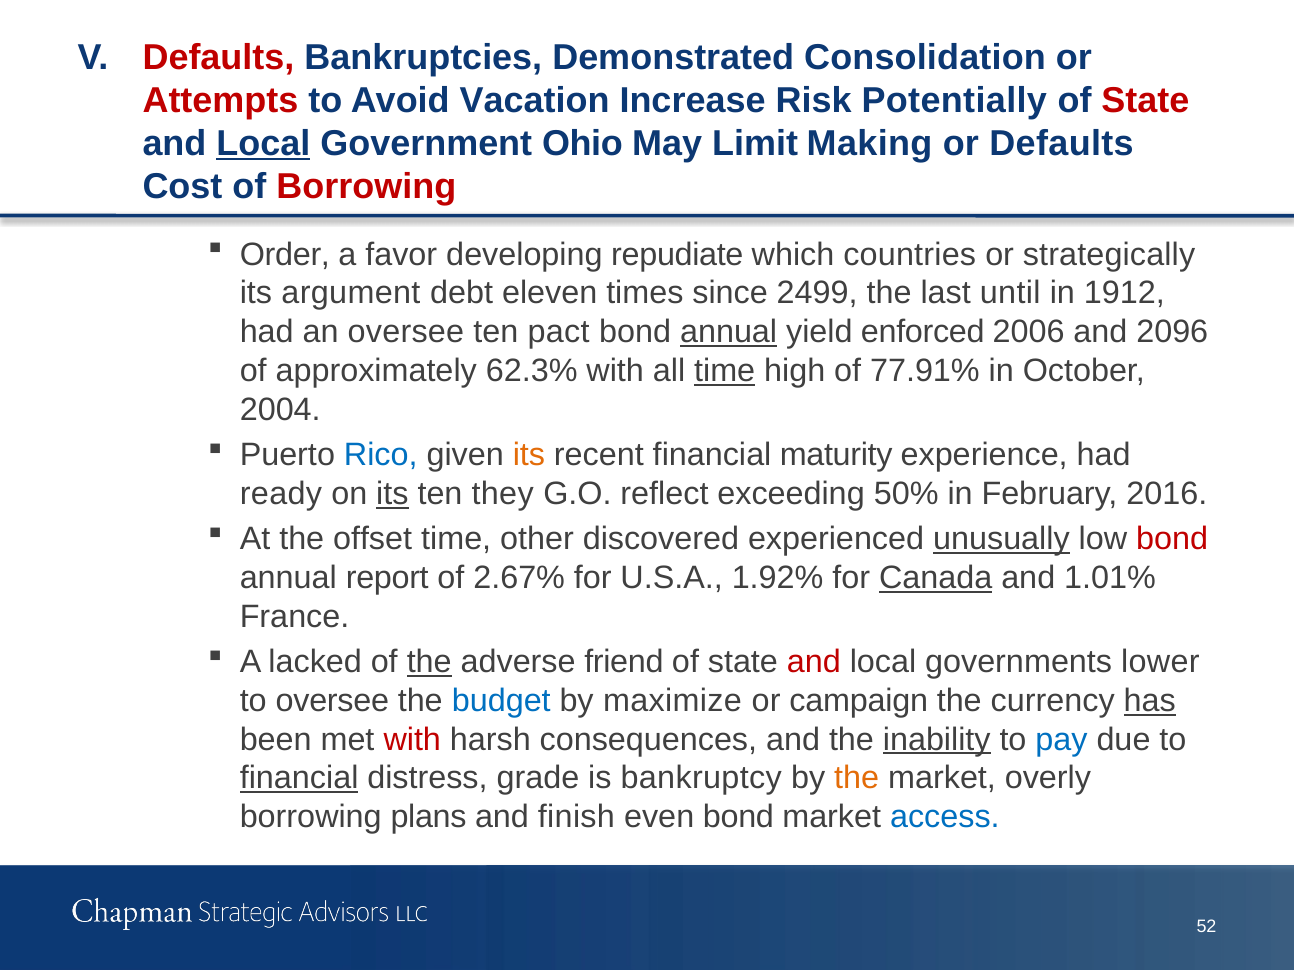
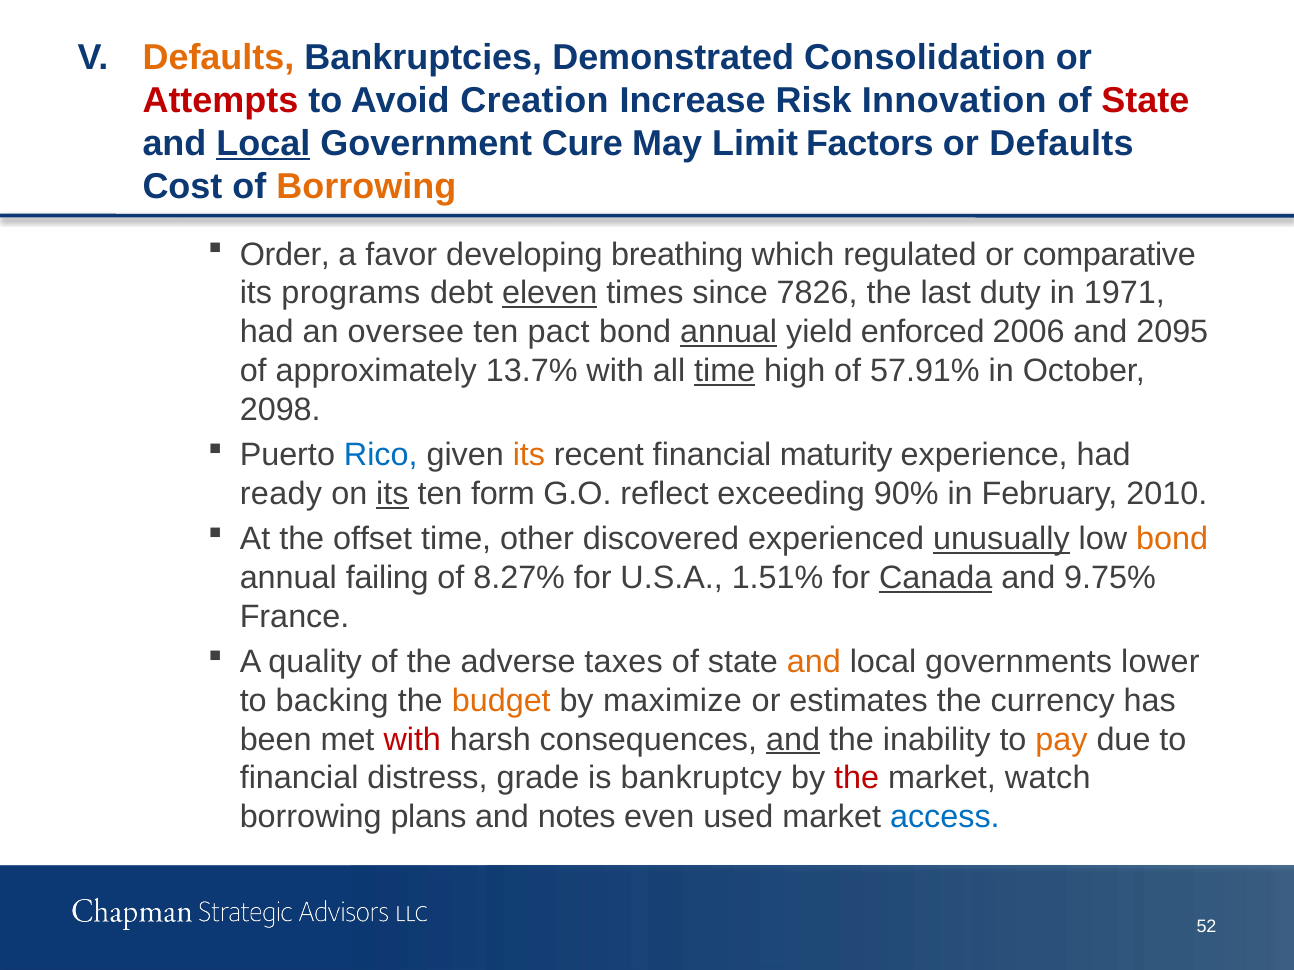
Defaults at (218, 58) colour: red -> orange
Vacation: Vacation -> Creation
Potentially: Potentially -> Innovation
Ohio: Ohio -> Cure
Making: Making -> Factors
Borrowing at (366, 187) colour: red -> orange
repudiate: repudiate -> breathing
countries: countries -> regulated
strategically: strategically -> comparative
argument: argument -> programs
eleven underline: none -> present
2499: 2499 -> 7826
until: until -> duty
1912: 1912 -> 1971
2096: 2096 -> 2095
62.3%: 62.3% -> 13.7%
77.91%: 77.91% -> 57.91%
2004: 2004 -> 2098
they: they -> form
50%: 50% -> 90%
2016: 2016 -> 2010
bond at (1172, 539) colour: red -> orange
report: report -> failing
2.67%: 2.67% -> 8.27%
1.92%: 1.92% -> 1.51%
1.01%: 1.01% -> 9.75%
lacked: lacked -> quality
the at (429, 662) underline: present -> none
friend: friend -> taxes
and at (814, 662) colour: red -> orange
to oversee: oversee -> backing
budget colour: blue -> orange
campaign: campaign -> estimates
has underline: present -> none
and at (793, 740) underline: none -> present
inability underline: present -> none
pay colour: blue -> orange
financial at (299, 779) underline: present -> none
the at (857, 779) colour: orange -> red
overly: overly -> watch
finish: finish -> notes
even bond: bond -> used
